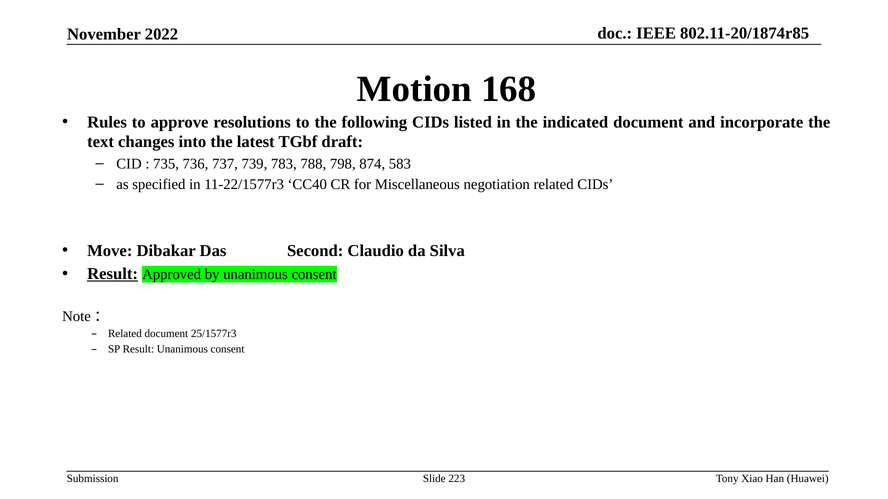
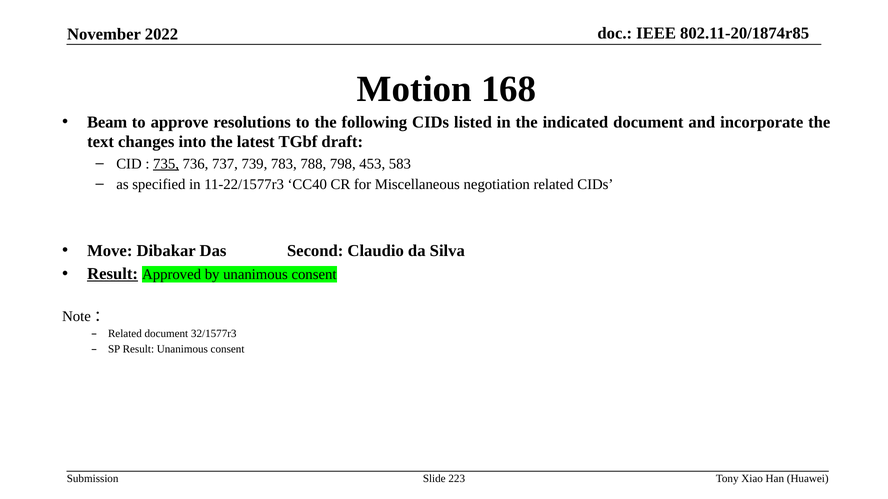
Rules: Rules -> Beam
735 underline: none -> present
874: 874 -> 453
25/1577r3: 25/1577r3 -> 32/1577r3
